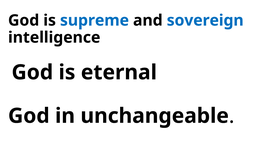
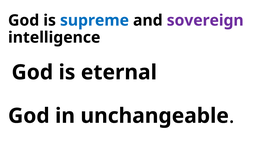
sovereign colour: blue -> purple
